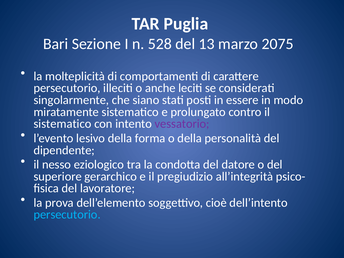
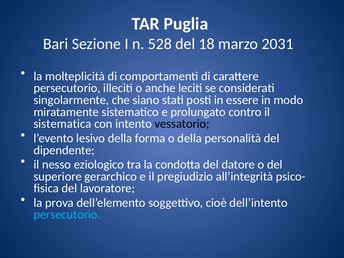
13: 13 -> 18
2075: 2075 -> 2031
sistematico at (62, 124): sistematico -> sistematica
vessatorio colour: purple -> black
